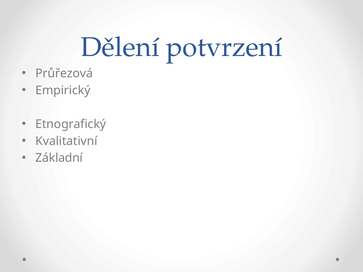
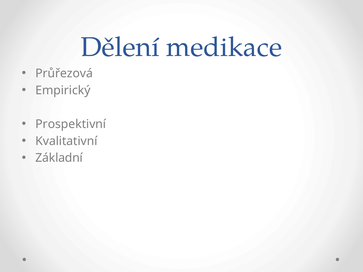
potvrzení: potvrzení -> medikace
Etnografický: Etnografický -> Prospektivní
